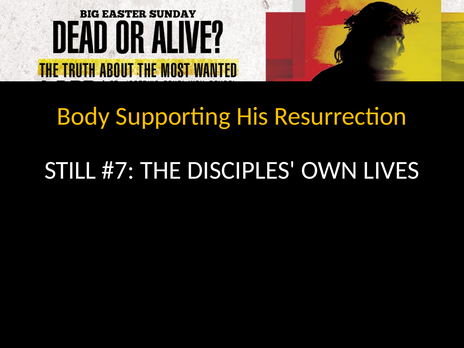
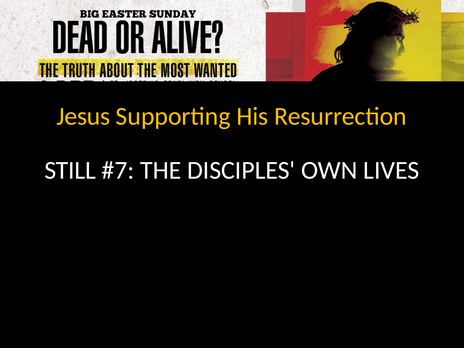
Body: Body -> Jesus
